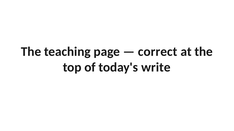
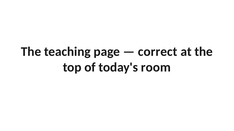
write: write -> room
